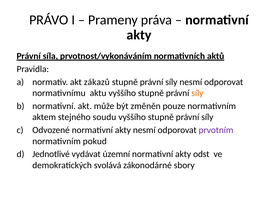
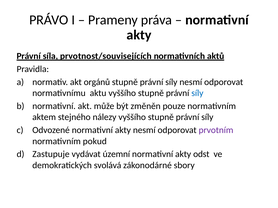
prvotnost/vykonáváním: prvotnost/vykonáváním -> prvotnost/souvisejících
zákazů: zákazů -> orgánů
síly at (197, 93) colour: orange -> blue
soudu: soudu -> nálezy
Jednotlivé: Jednotlivé -> Zastupuje
